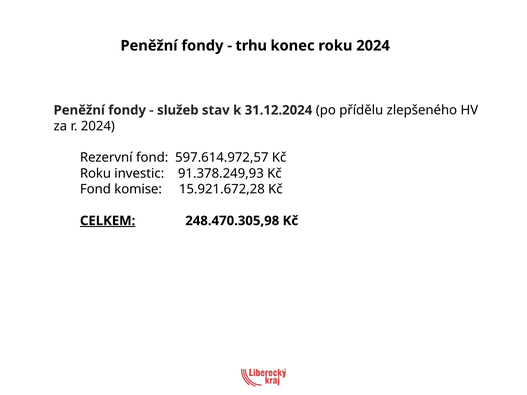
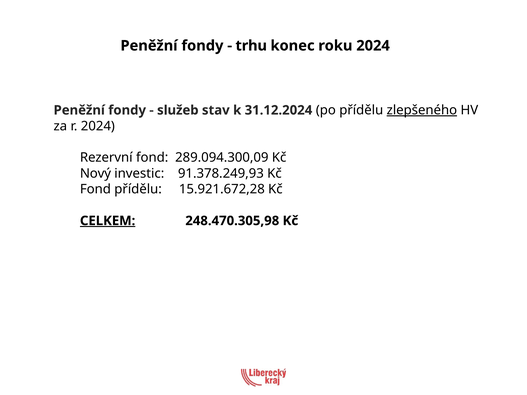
zlepšeného underline: none -> present
597.614.972,57: 597.614.972,57 -> 289.094.300,09
Roku at (95, 174): Roku -> Nový
Fond komise: komise -> přídělu
